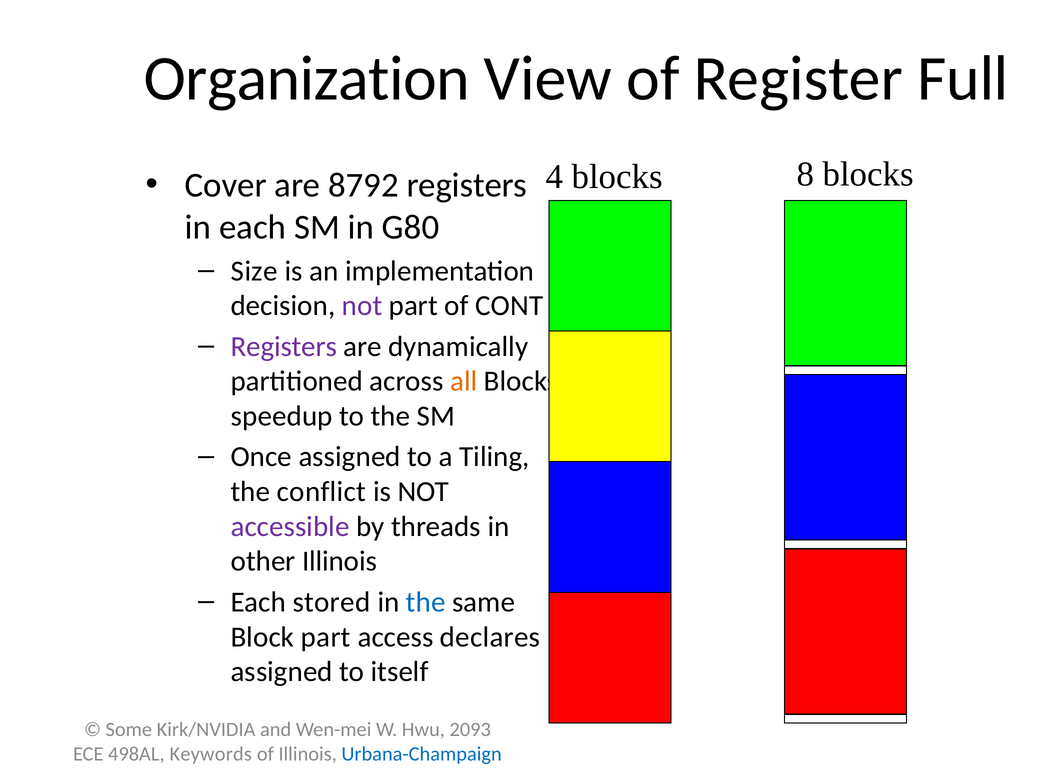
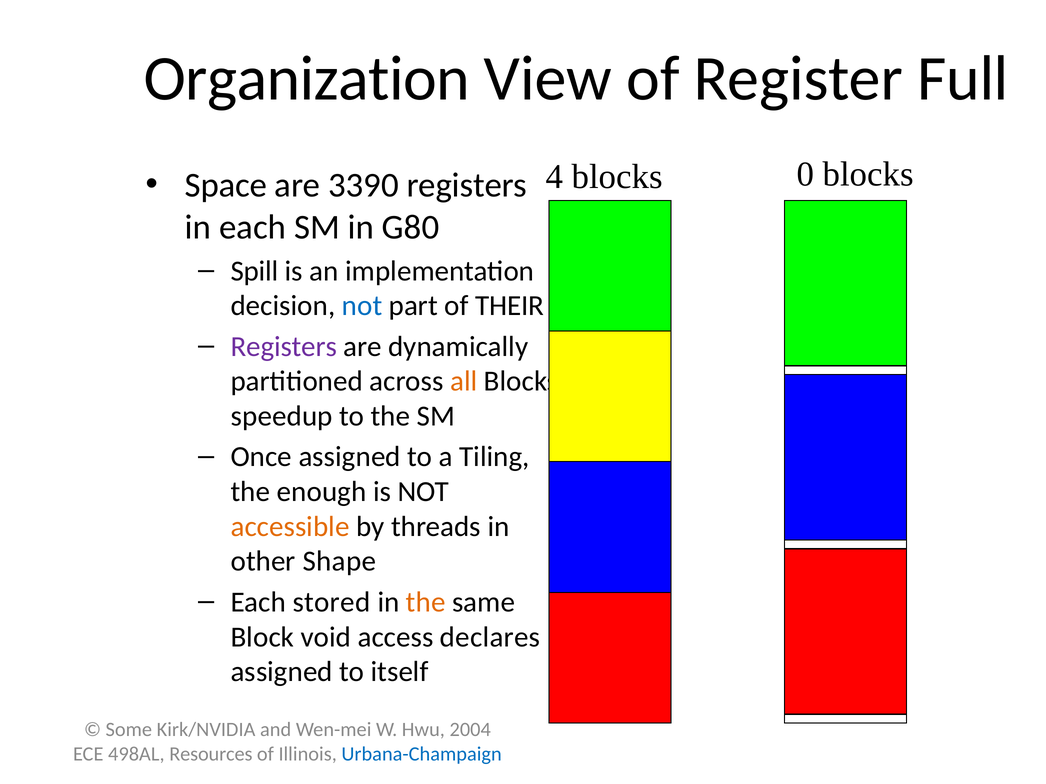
8: 8 -> 0
Cover: Cover -> Space
8792: 8792 -> 3390
Size: Size -> Spill
not at (362, 306) colour: purple -> blue
CONT: CONT -> THEIR
conflict: conflict -> enough
accessible colour: purple -> orange
other Illinois: Illinois -> Shape
the at (426, 602) colour: blue -> orange
Block part: part -> void
2093: 2093 -> 2004
Keywords: Keywords -> Resources
